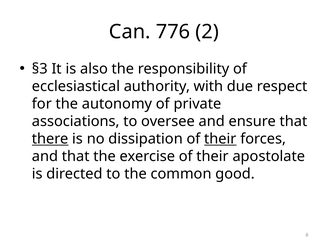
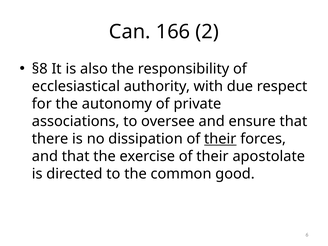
776: 776 -> 166
§3: §3 -> §8
there underline: present -> none
